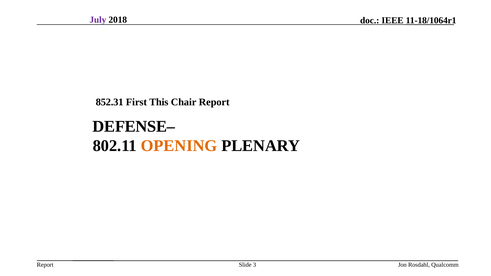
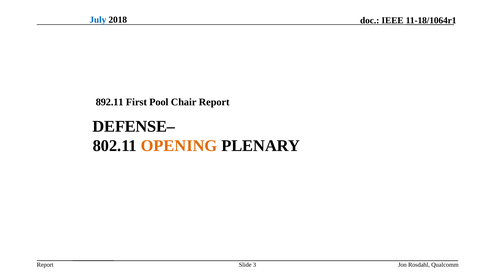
July colour: purple -> blue
852.31: 852.31 -> 892.11
This: This -> Pool
